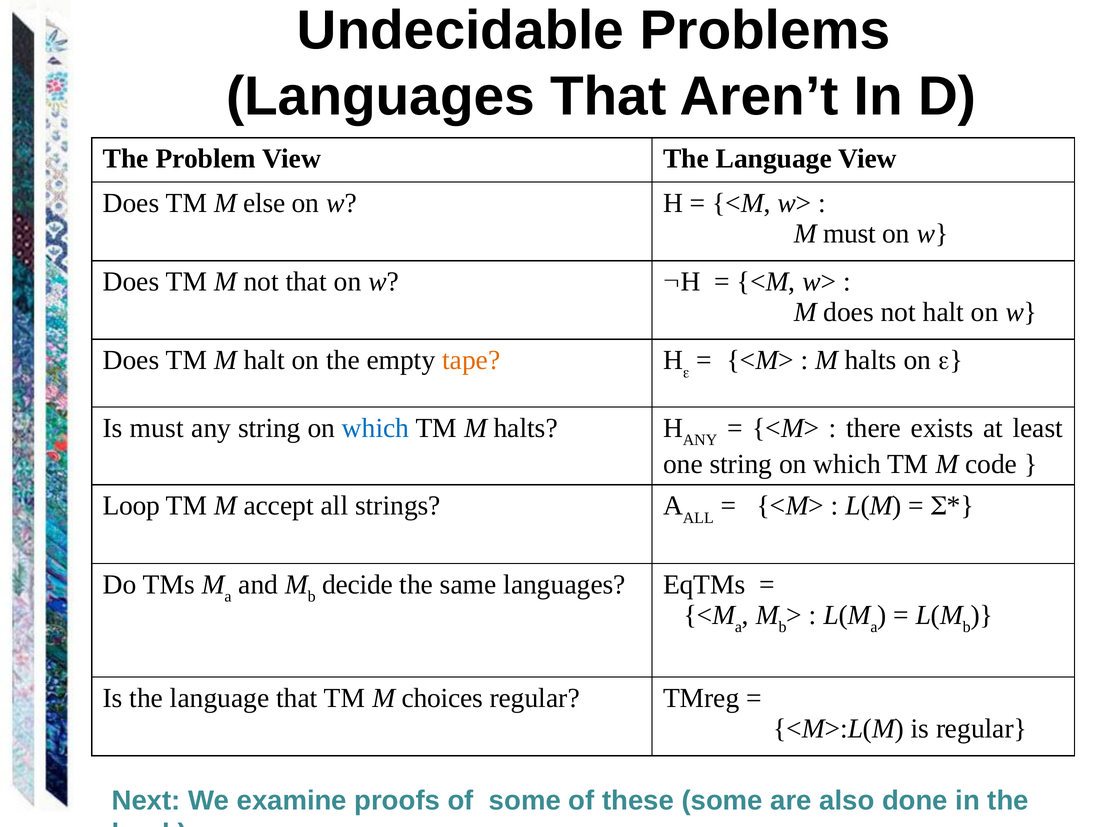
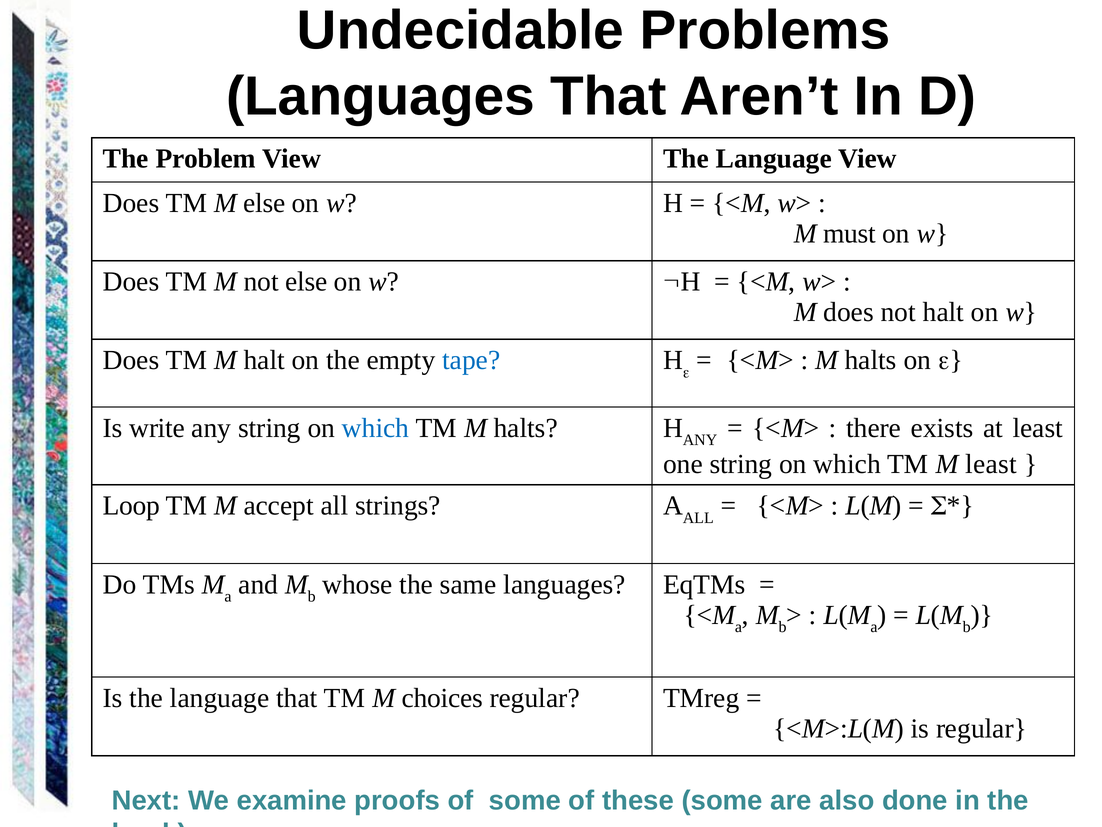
not that: that -> else
tape colour: orange -> blue
Is must: must -> write
M code: code -> least
decide: decide -> whose
